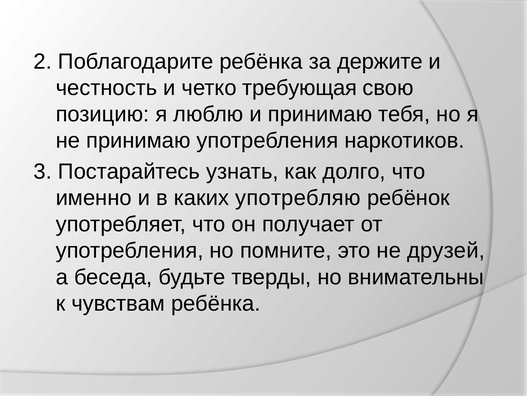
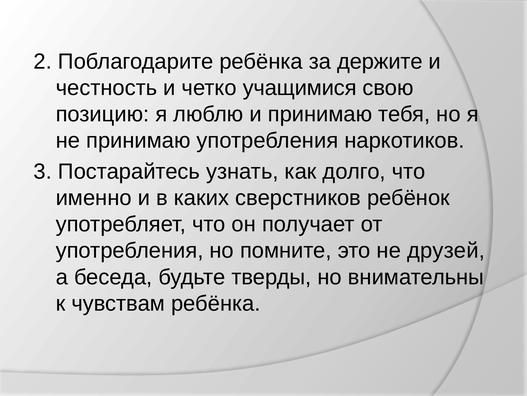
требующая: требующая -> учащимися
употребляю: употребляю -> сверстников
